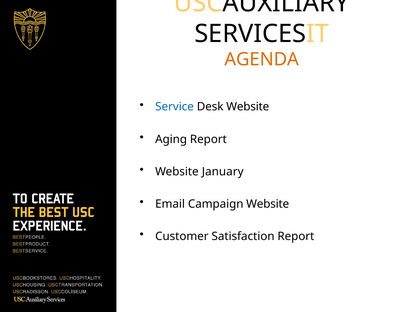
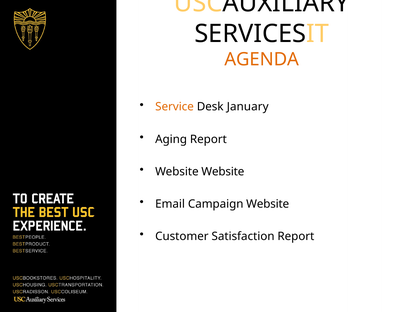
Service colour: blue -> orange
Desk Website: Website -> January
Website January: January -> Website
